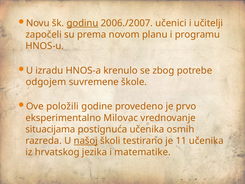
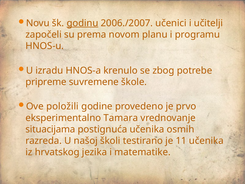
odgojem: odgojem -> pripreme
Milovac: Milovac -> Tamara
našoj underline: present -> none
